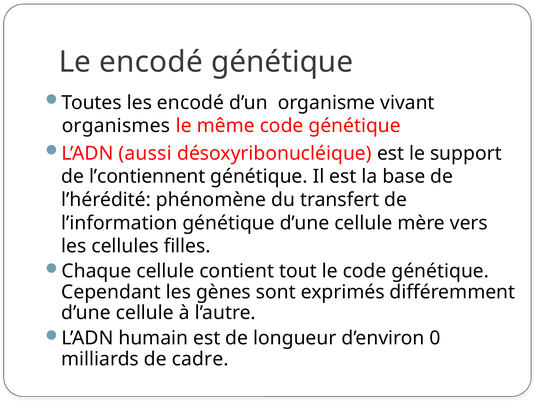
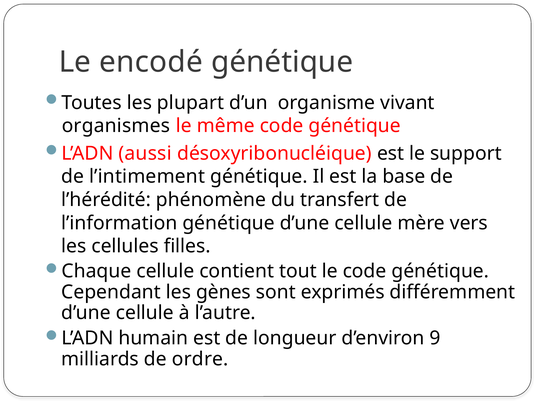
les encodé: encodé -> plupart
l’contiennent: l’contiennent -> l’intimement
0: 0 -> 9
cadre: cadre -> ordre
